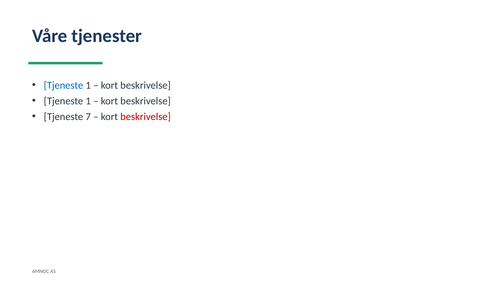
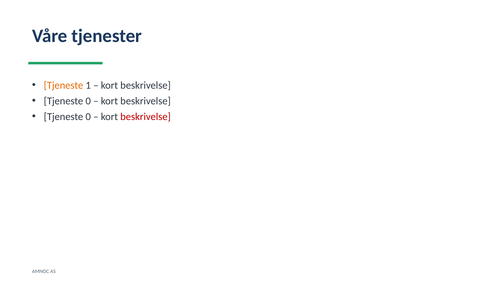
Tjeneste at (64, 85) colour: blue -> orange
1 at (88, 101): 1 -> 0
7 at (88, 117): 7 -> 0
